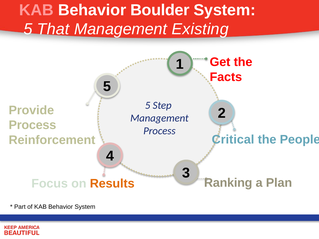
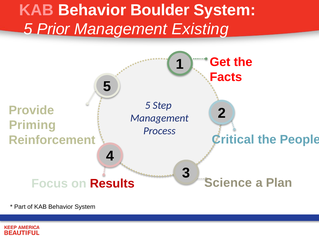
That: That -> Prior
Process at (32, 125): Process -> Priming
Ranking: Ranking -> Science
Results colour: orange -> red
